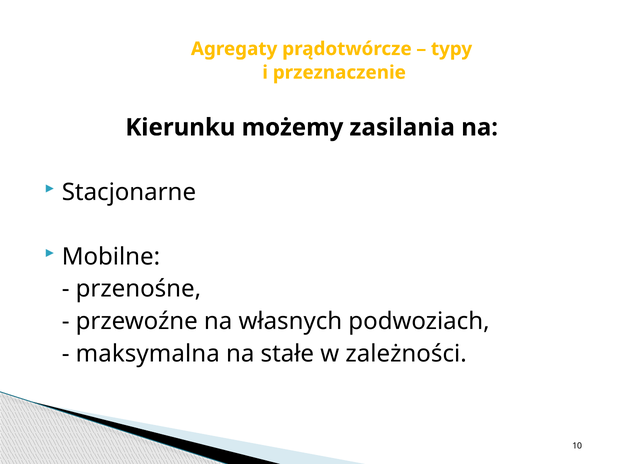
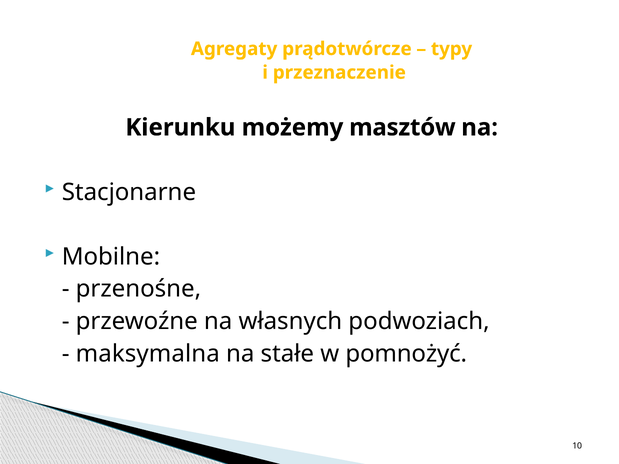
zasilania: zasilania -> masztów
zależności: zależności -> pomnożyć
